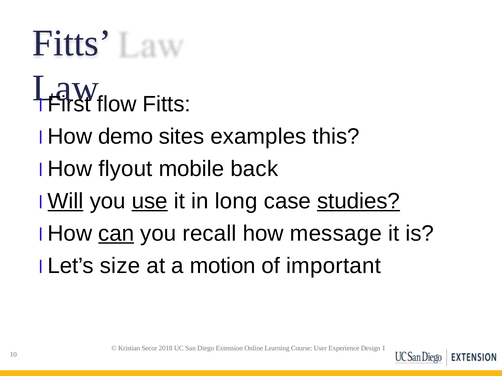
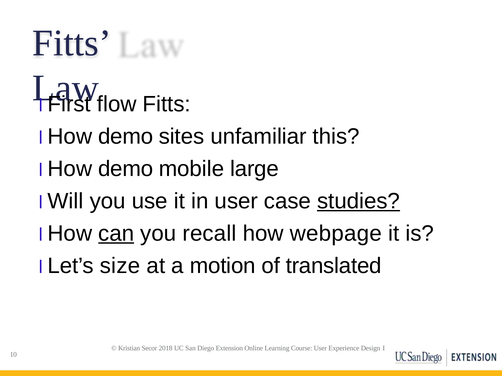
examples: examples -> unfamiliar
flyout at (125, 169): flyout -> demo
back: back -> large
Will underline: present -> none
use underline: present -> none
in long: long -> user
message: message -> webpage
important: important -> translated
